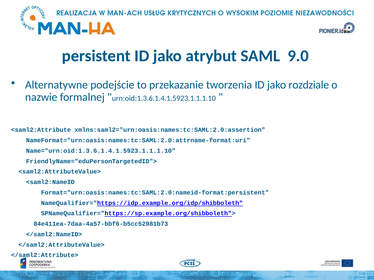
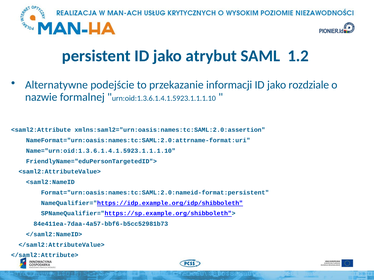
9.0: 9.0 -> 1.2
tworzenia: tworzenia -> informacji
